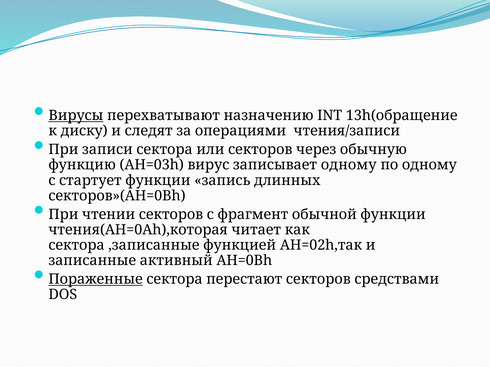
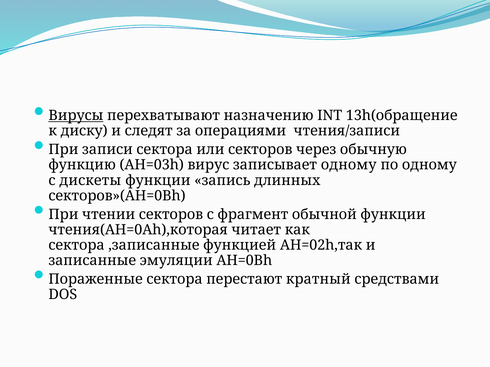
стартует: стартует -> дискеты
активный: активный -> эмуляции
Пораженные underline: present -> none
перестают секторов: секторов -> кратный
